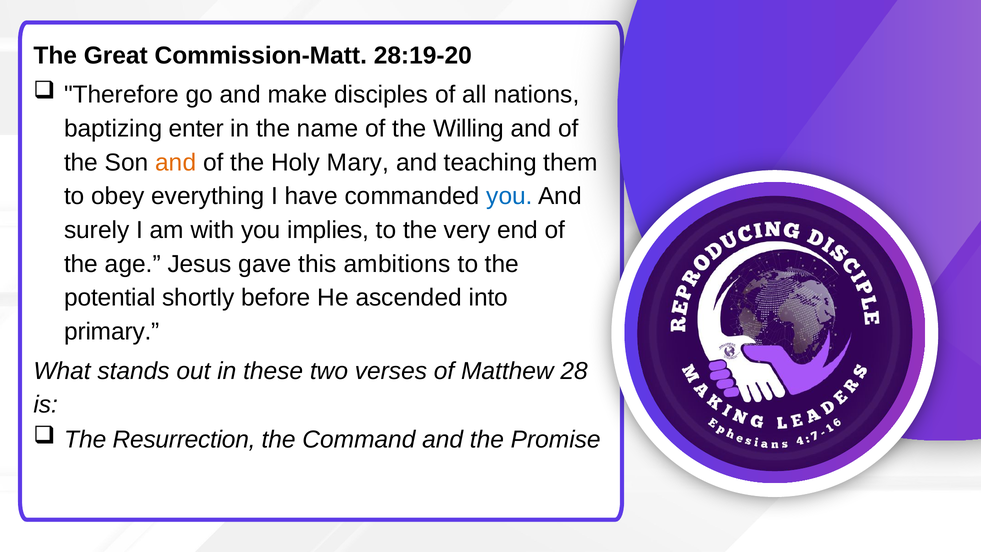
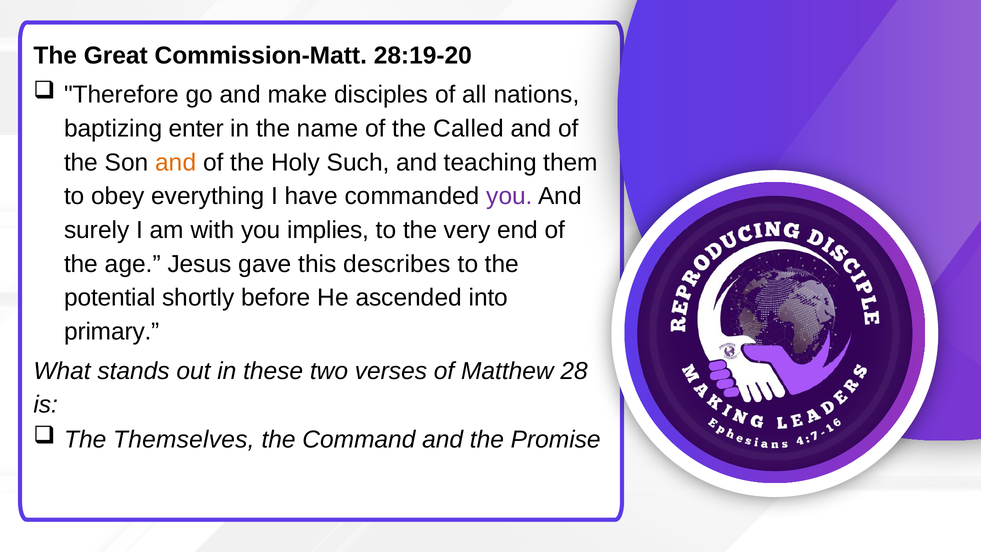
Willing: Willing -> Called
Mary: Mary -> Such
you at (509, 196) colour: blue -> purple
ambitions: ambitions -> describes
Resurrection: Resurrection -> Themselves
